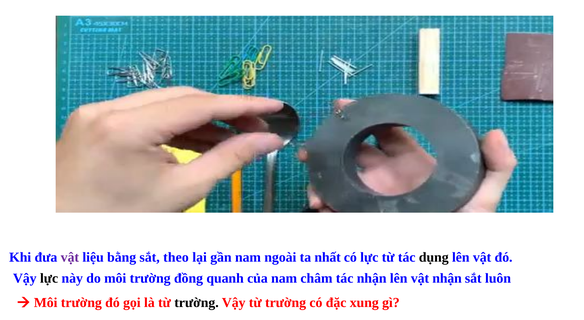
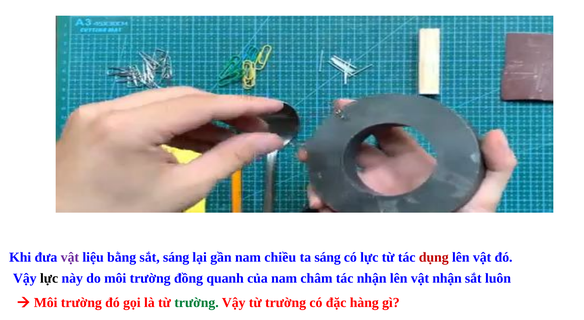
sắt theo: theo -> sáng
ngoài: ngoài -> chiều
ta nhất: nhất -> sáng
dụng colour: black -> red
trường at (197, 302) colour: black -> green
xung: xung -> hàng
